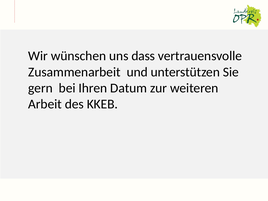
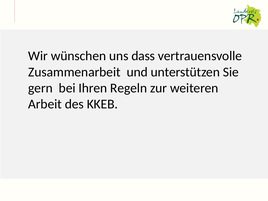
Datum: Datum -> Regeln
